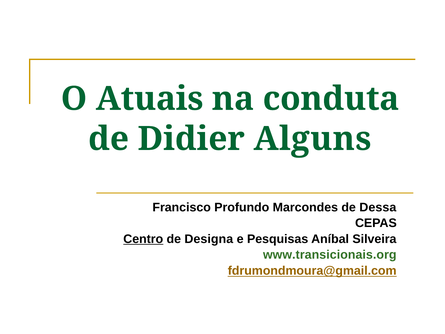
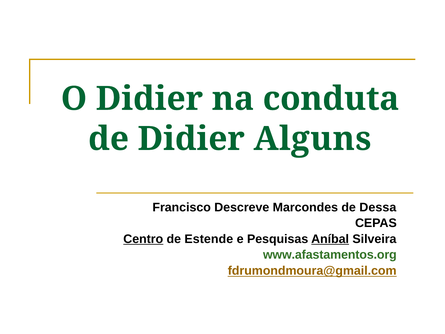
O Atuais: Atuais -> Didier
Profundo: Profundo -> Descreve
Designa: Designa -> Estende
Aníbal underline: none -> present
www.transicionais.org: www.transicionais.org -> www.afastamentos.org
